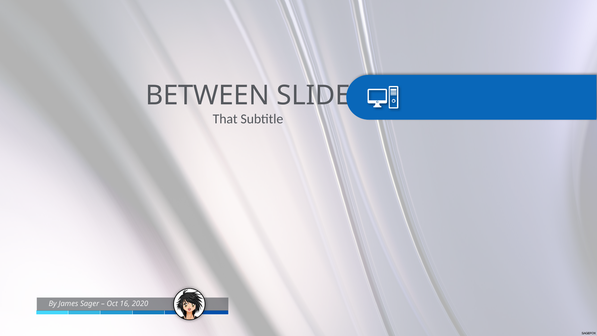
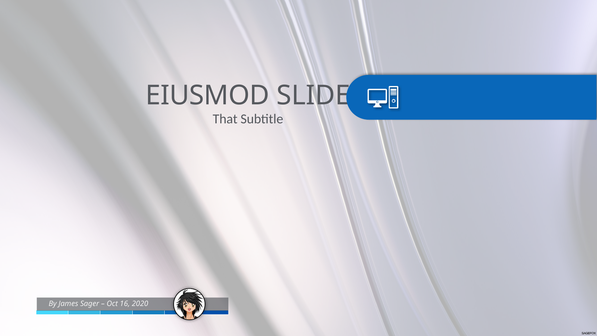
BETWEEN: BETWEEN -> EIUSMOD
